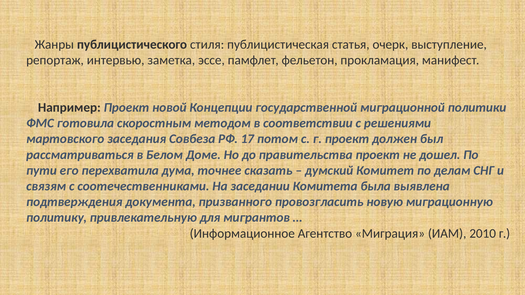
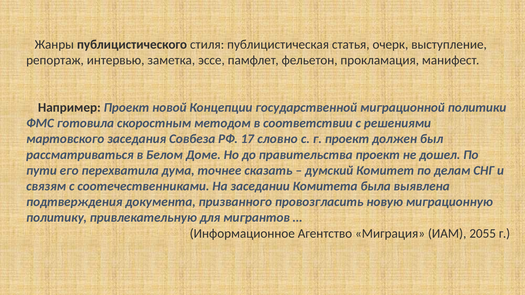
потом: потом -> словно
2010: 2010 -> 2055
